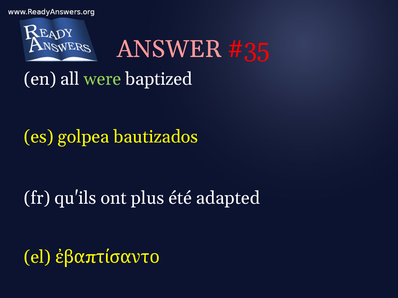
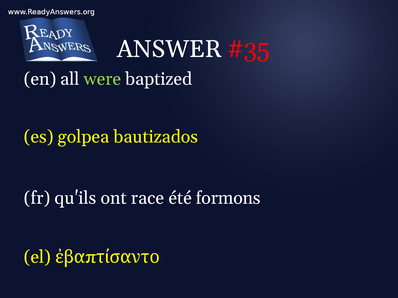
ANSWER colour: pink -> white
plus: plus -> race
adapted: adapted -> formons
